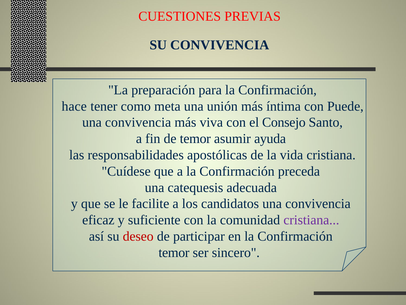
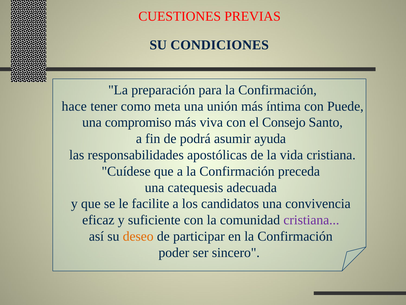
SU CONVIVENCIA: CONVIVENCIA -> CONDICIONES
convivencia at (138, 122): convivencia -> compromiso
de temor: temor -> podrá
deseo colour: red -> orange
temor at (174, 252): temor -> poder
